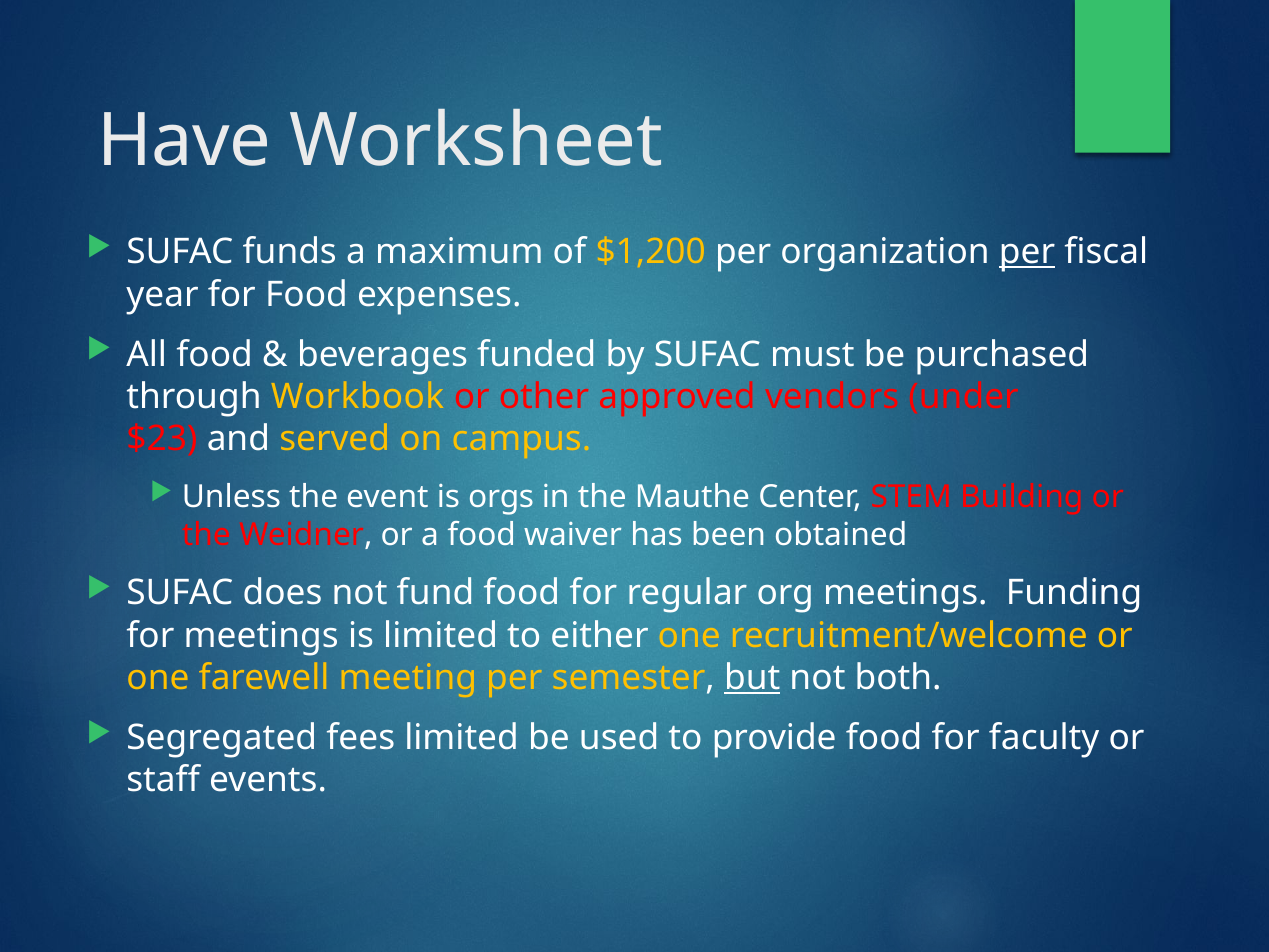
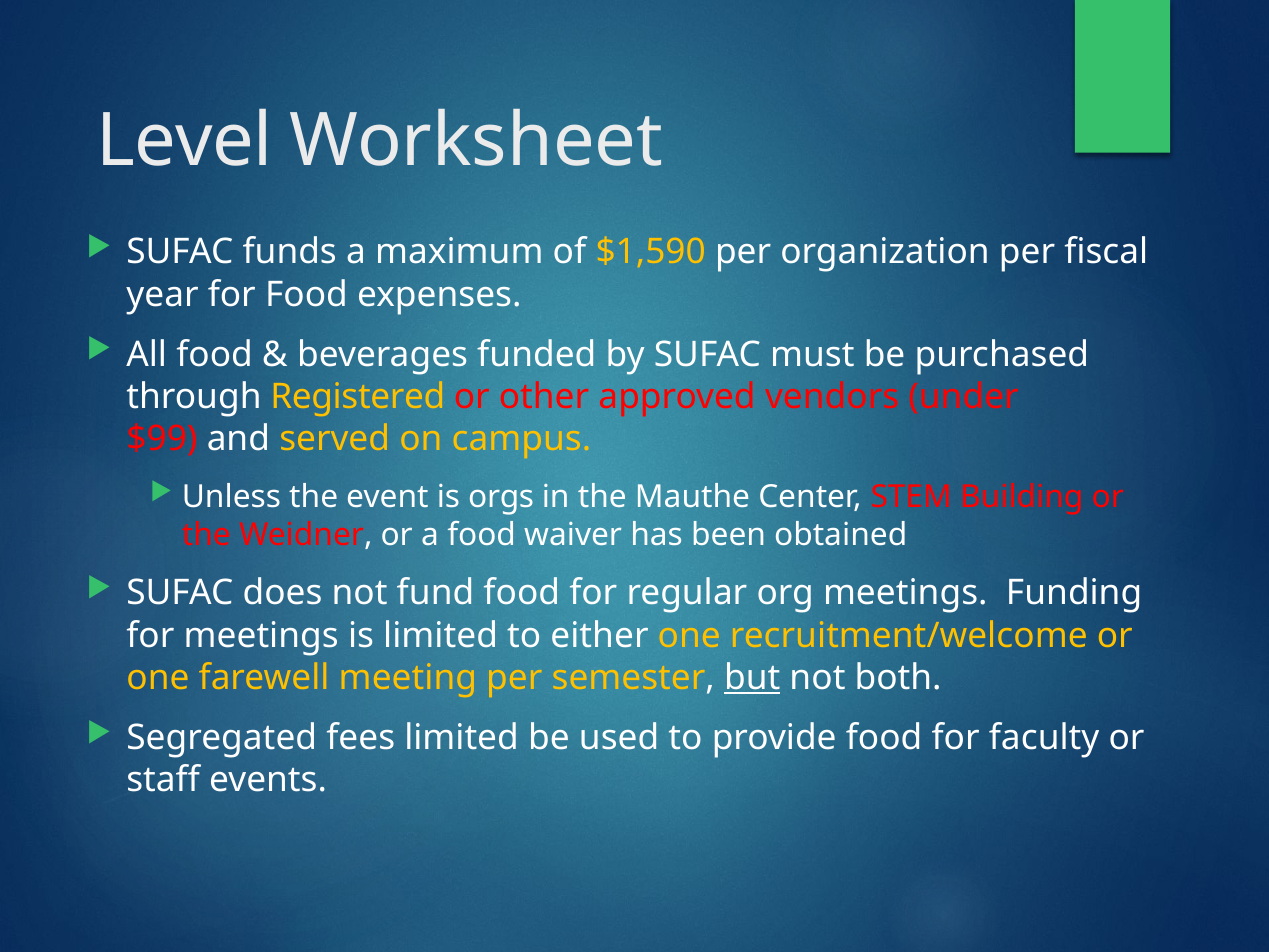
Have: Have -> Level
$1,200: $1,200 -> $1,590
per at (1027, 252) underline: present -> none
Workbook: Workbook -> Registered
$23: $23 -> $99
